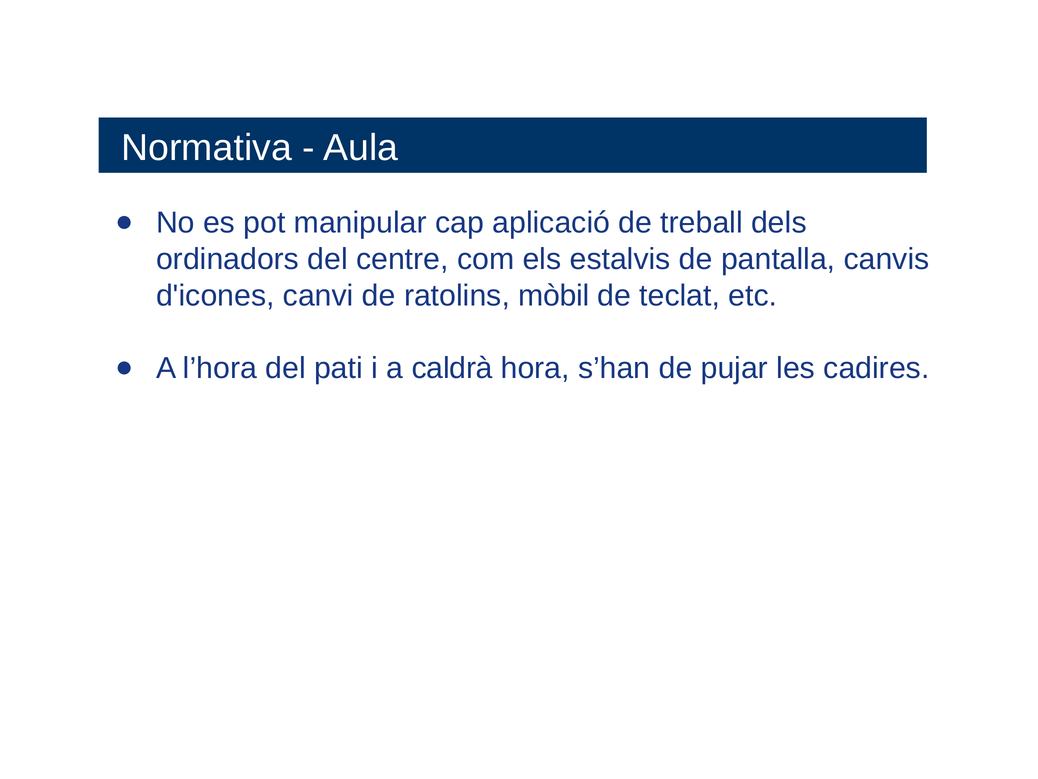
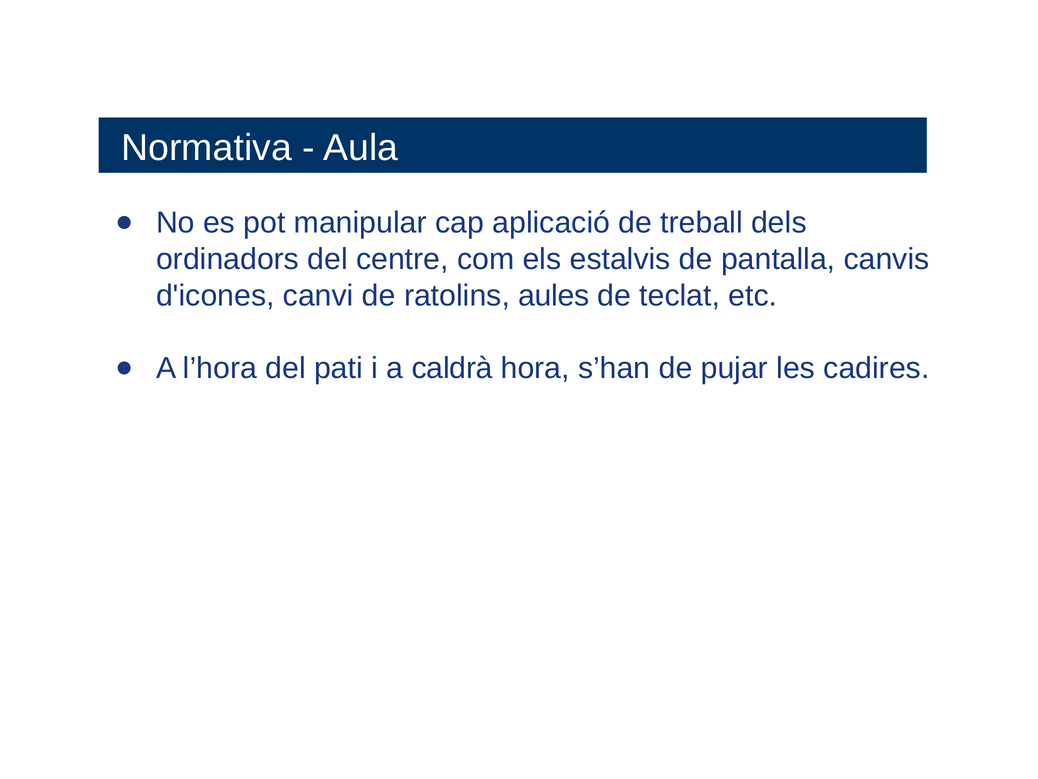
mòbil: mòbil -> aules
